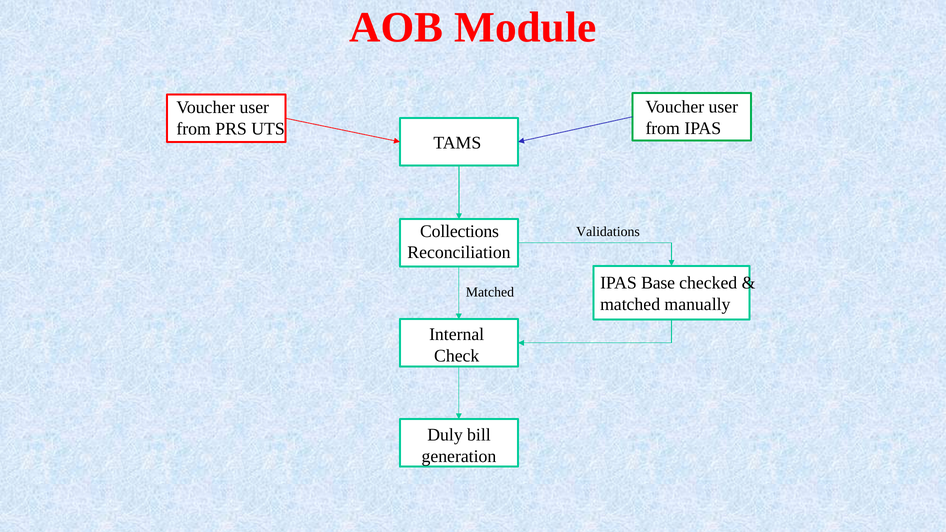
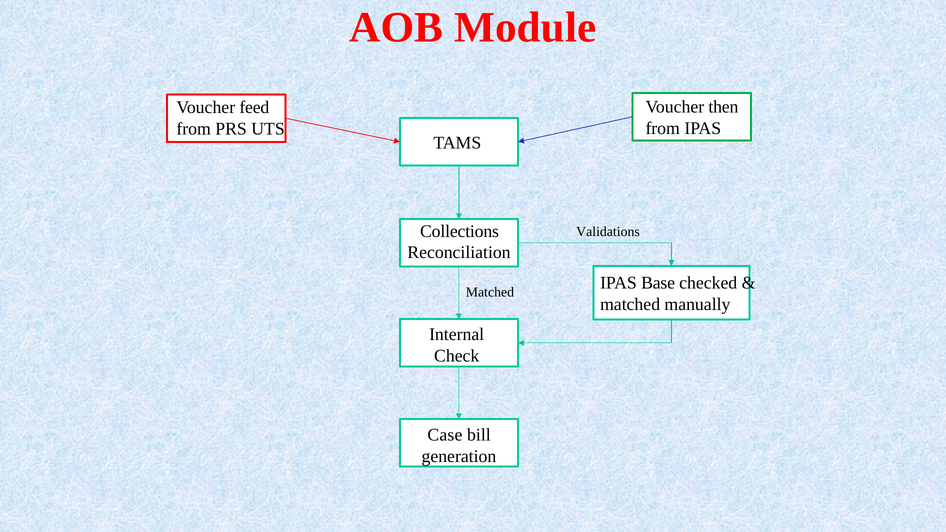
user at (723, 107): user -> then
user at (254, 107): user -> feed
Duly: Duly -> Case
